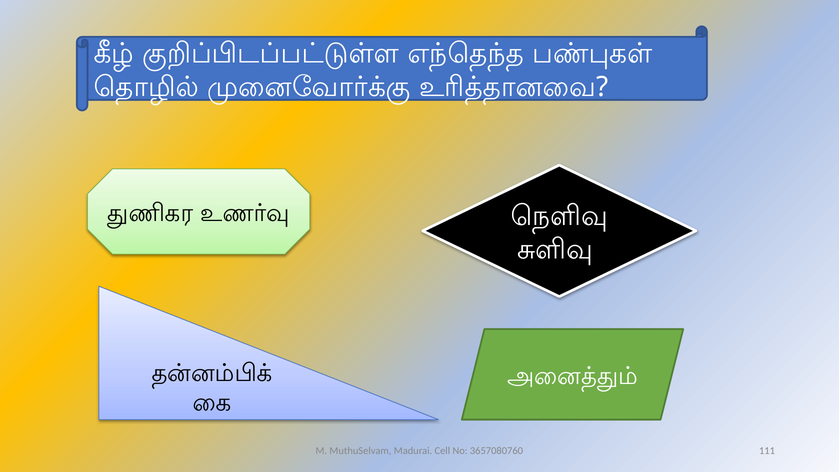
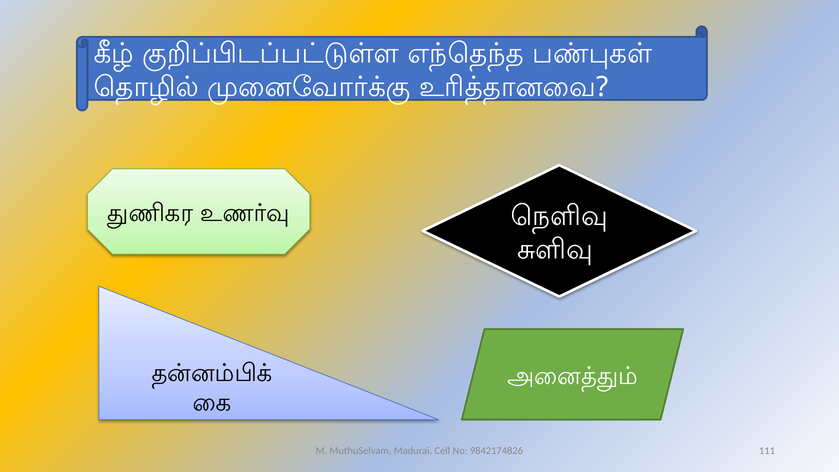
3657080760: 3657080760 -> 9842174826
